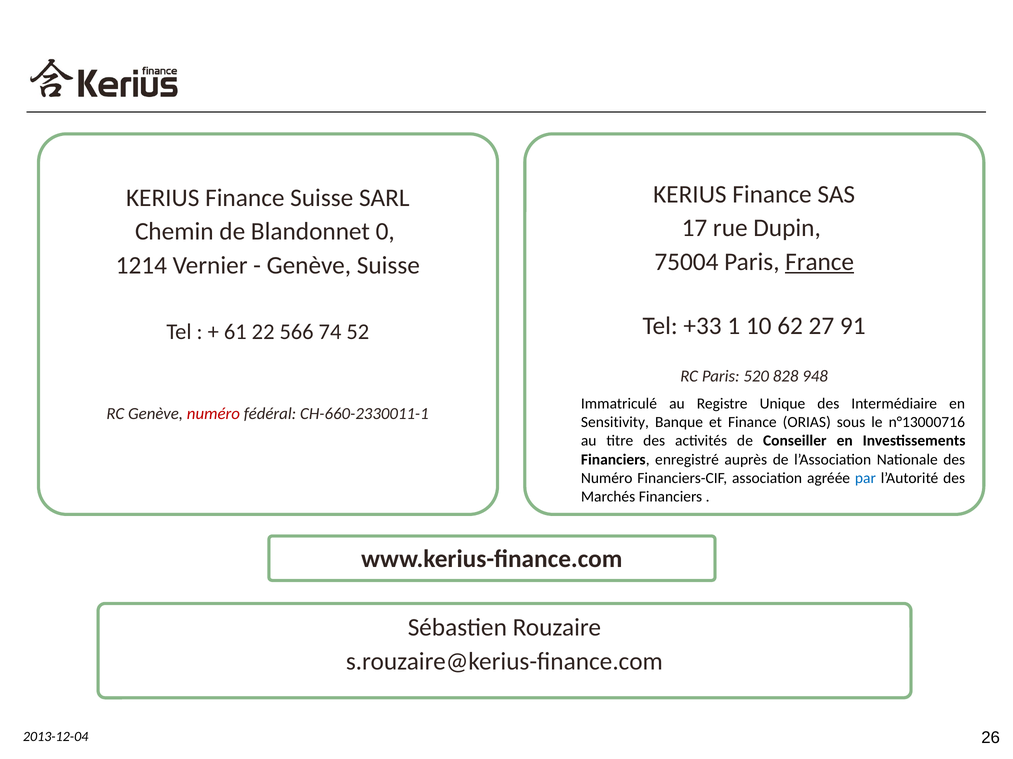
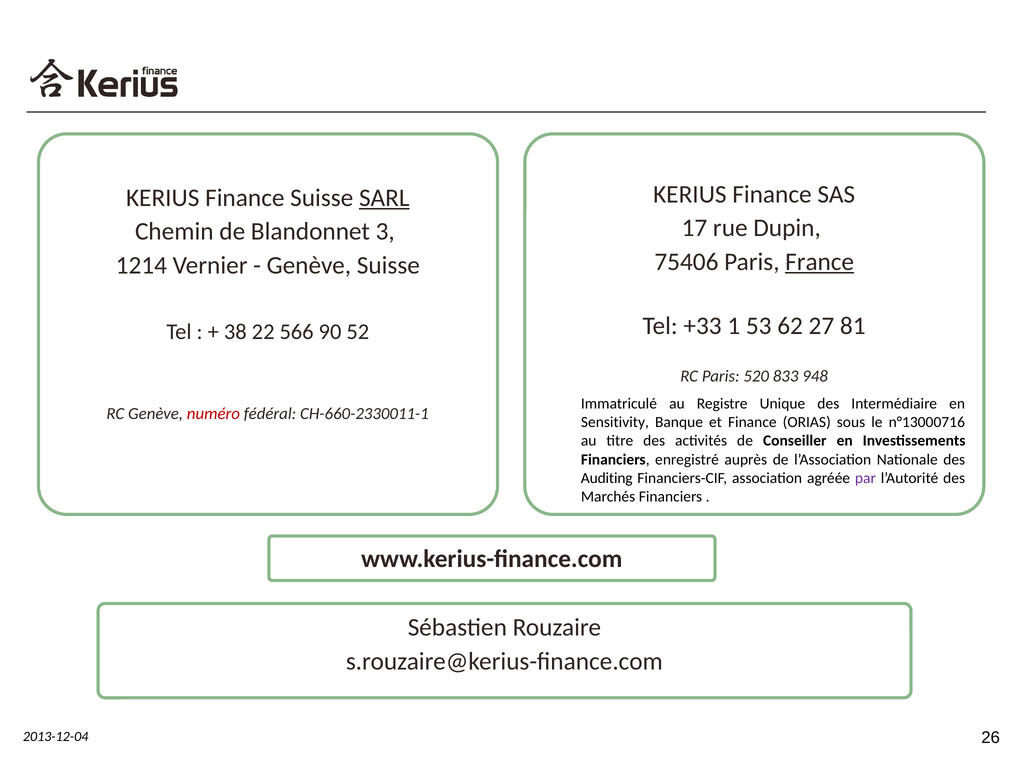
SARL underline: none -> present
0: 0 -> 3
75004: 75004 -> 75406
10: 10 -> 53
91: 91 -> 81
61: 61 -> 38
74: 74 -> 90
828: 828 -> 833
Numéro at (607, 478): Numéro -> Auditing
par colour: blue -> purple
